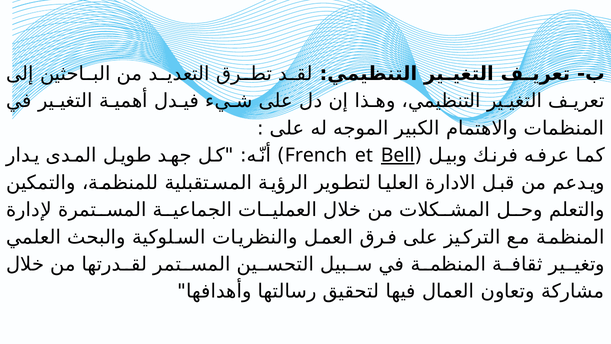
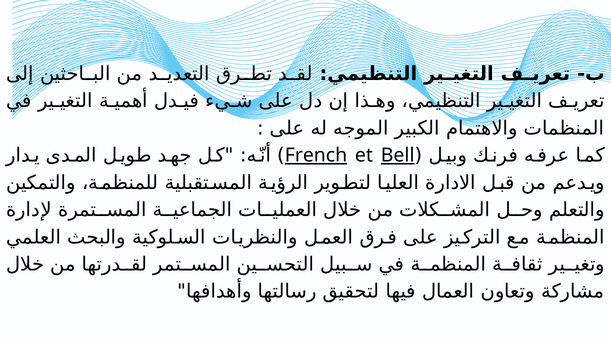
French underline: none -> present
